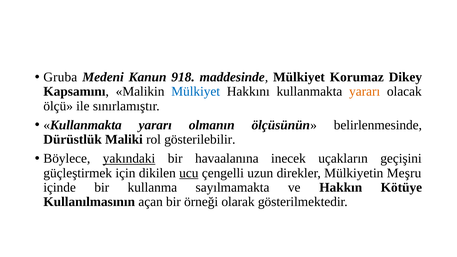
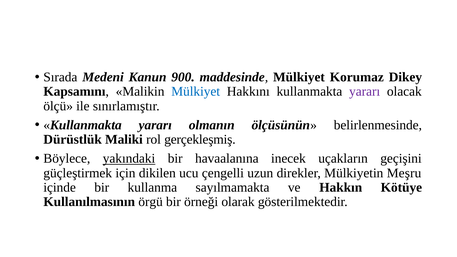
Gruba: Gruba -> Sırada
918: 918 -> 900
yararı at (365, 92) colour: orange -> purple
gösterilebilir: gösterilebilir -> gerçekleşmiş
ucu underline: present -> none
açan: açan -> örgü
